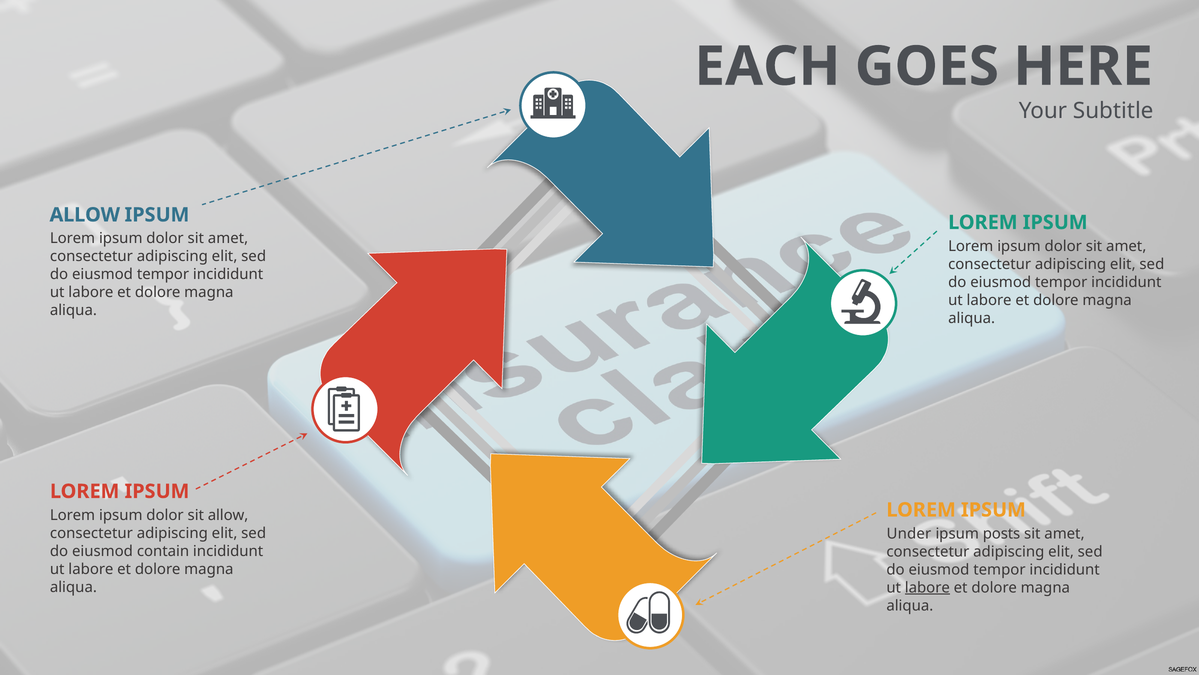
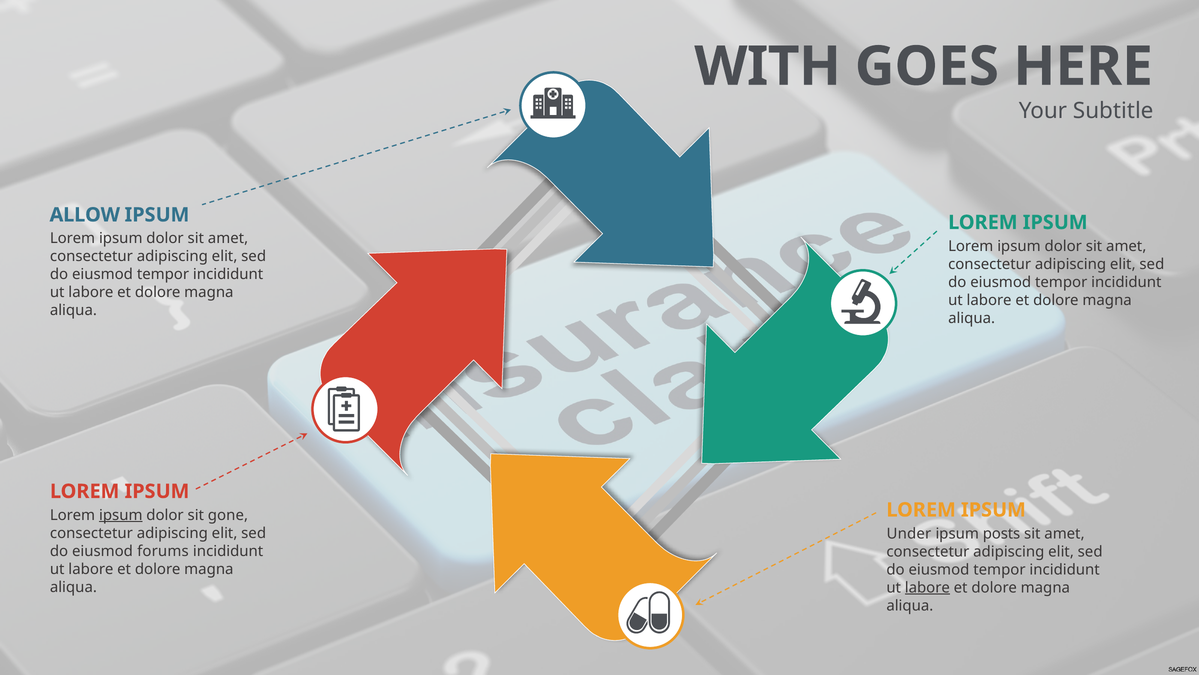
EACH: EACH -> WITH
ipsum at (121, 515) underline: none -> present
sit allow: allow -> gone
contain: contain -> forums
